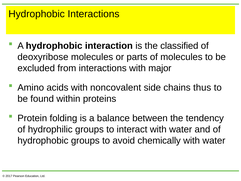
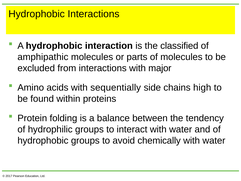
deoxyribose: deoxyribose -> amphipathic
noncovalent: noncovalent -> sequentially
thus: thus -> high
